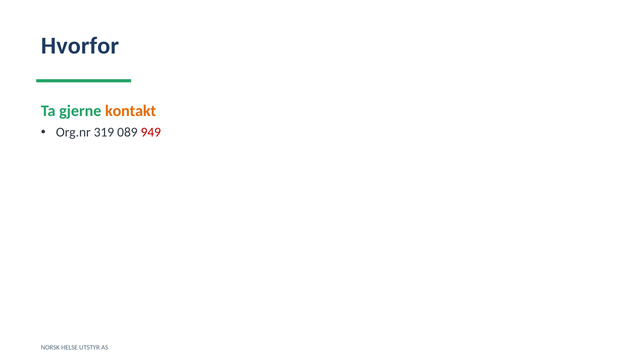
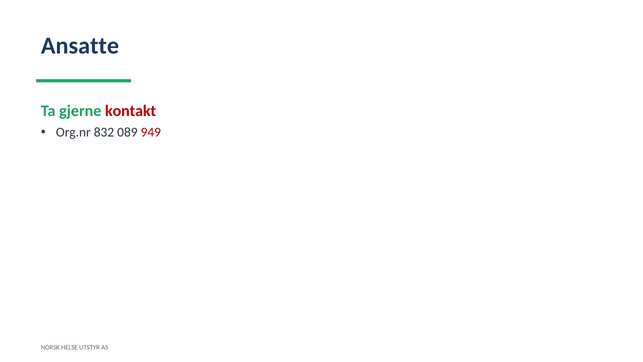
Hvorfor: Hvorfor -> Ansatte
kontakt colour: orange -> red
319: 319 -> 832
